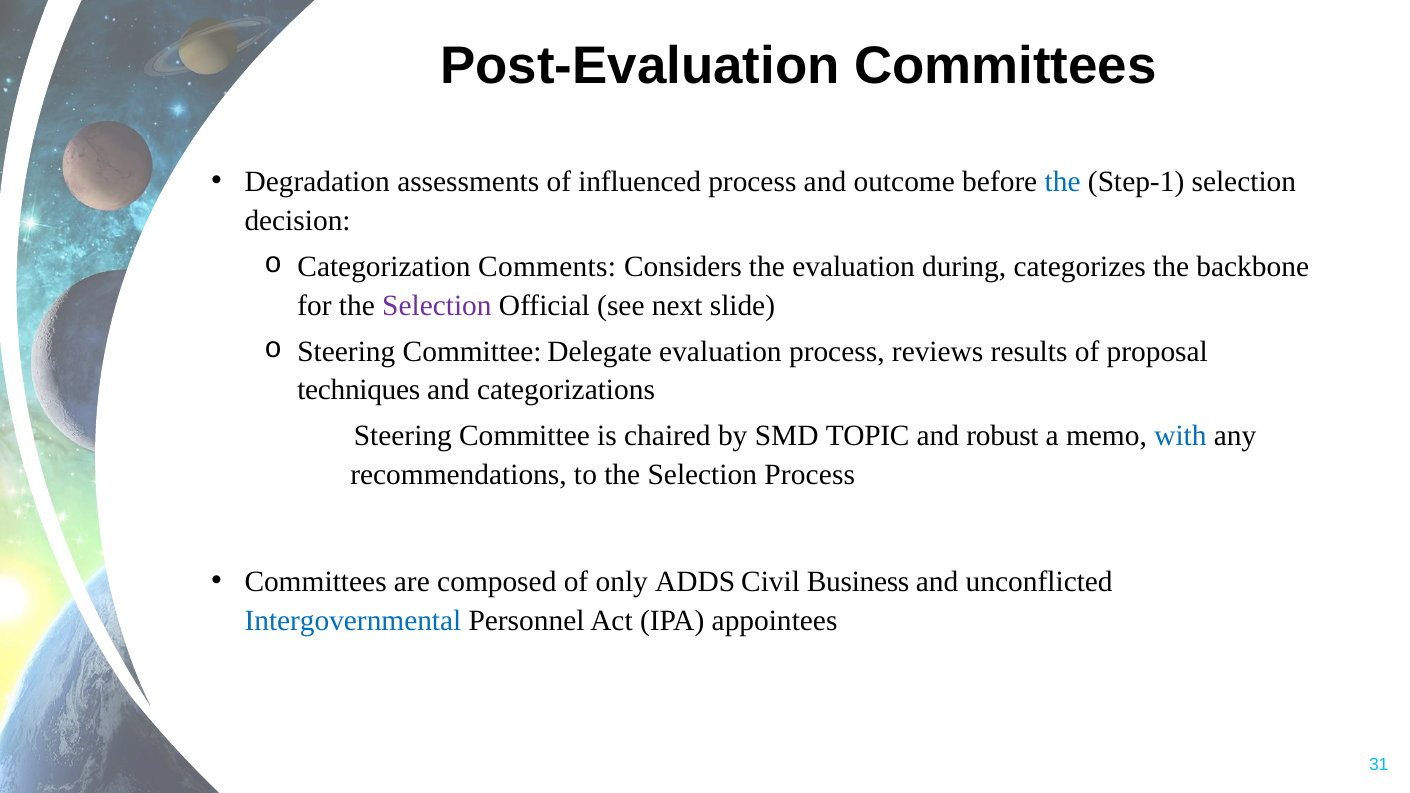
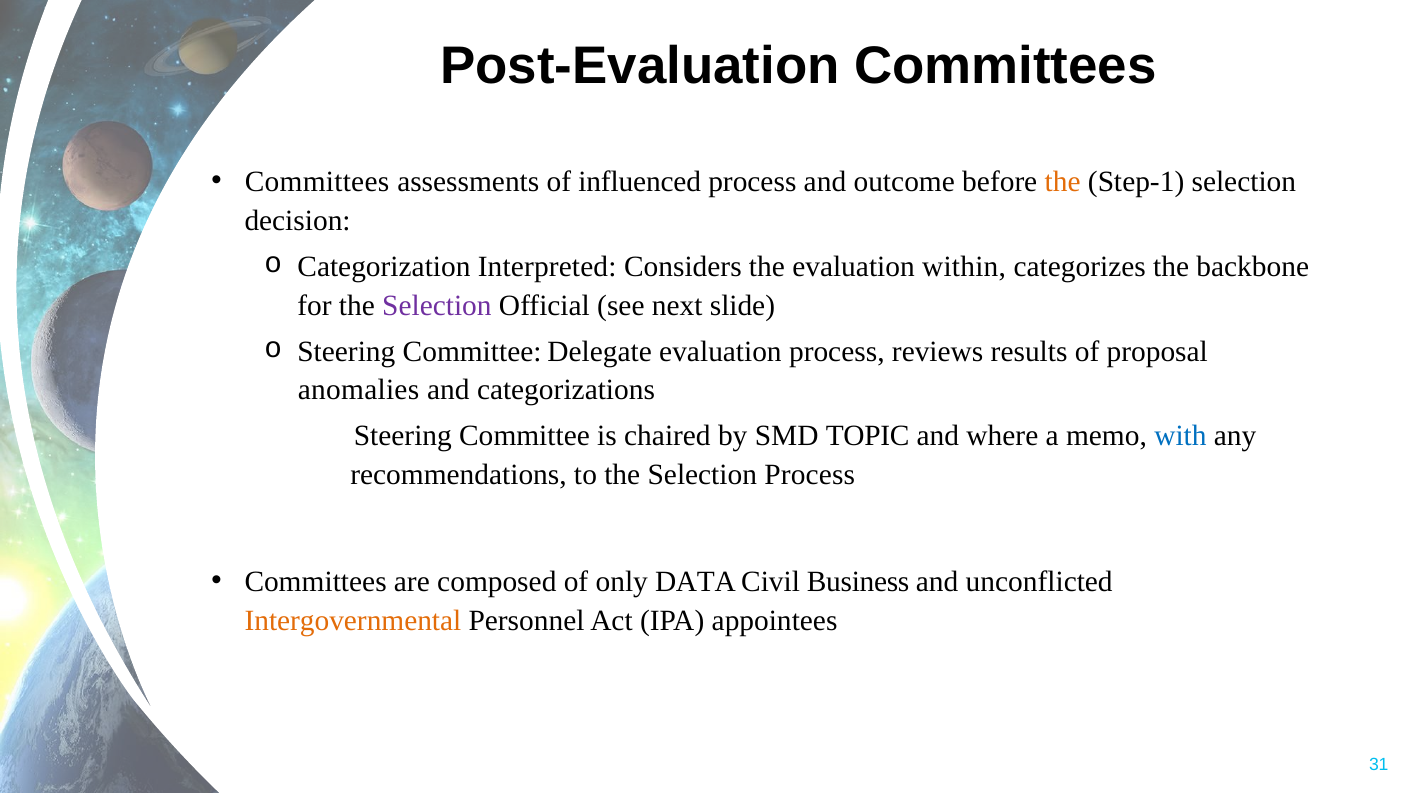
Degradation at (317, 182): Degradation -> Committees
the at (1063, 182) colour: blue -> orange
Comments: Comments -> Interpreted
during: during -> within
techniques: techniques -> anomalies
robust: robust -> where
ADDS: ADDS -> DATA
Intergovernmental colour: blue -> orange
